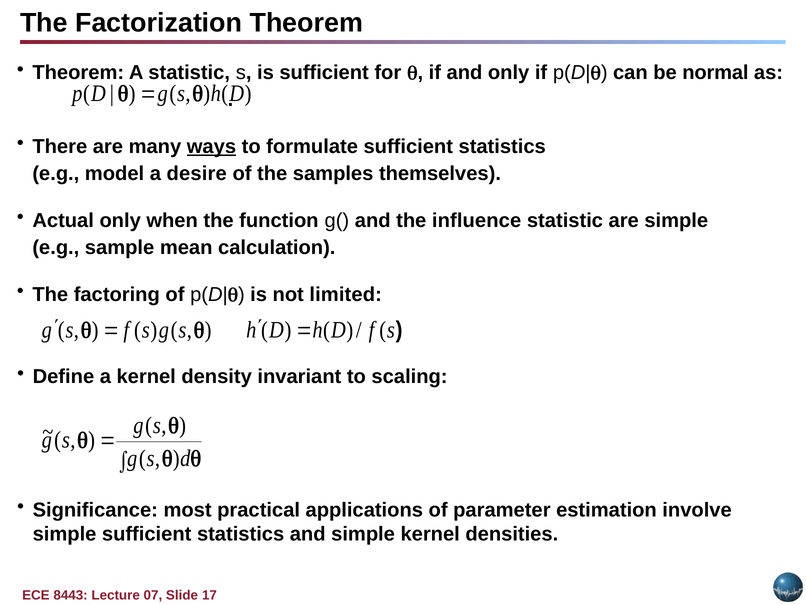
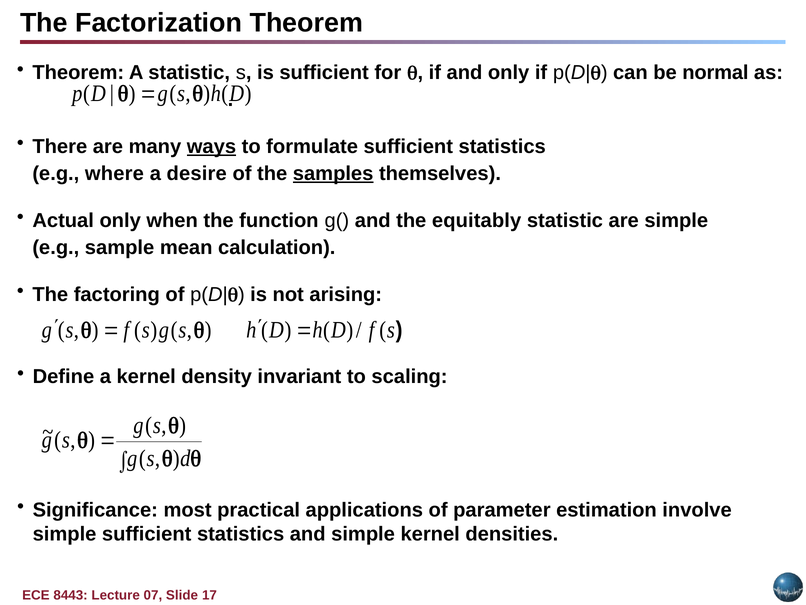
model: model -> where
samples underline: none -> present
influence: influence -> equitably
limited: limited -> arising
